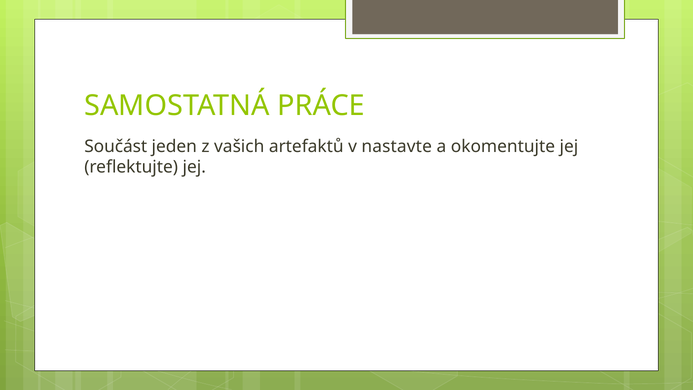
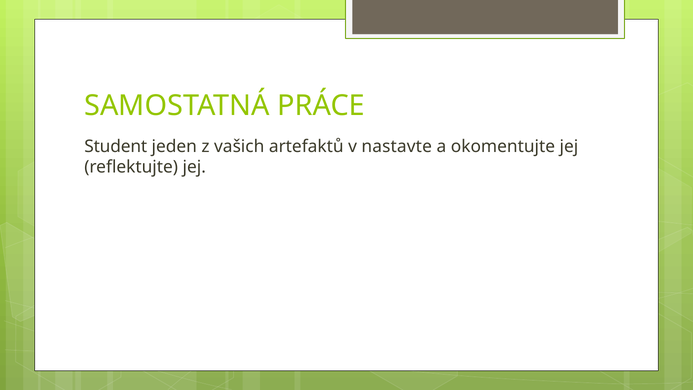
Součást: Součást -> Student
